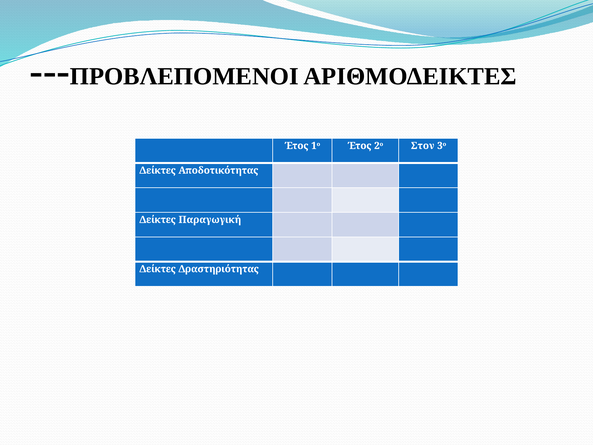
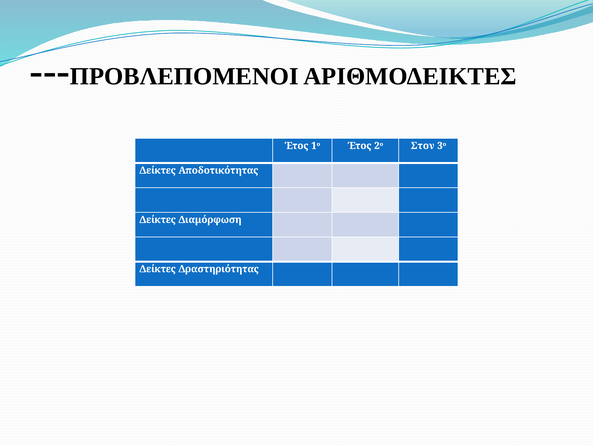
Παραγωγική: Παραγωγική -> Διαμόρφωση
